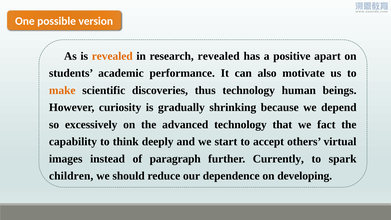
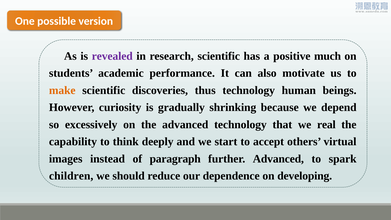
revealed at (112, 56) colour: orange -> purple
research revealed: revealed -> scientific
apart: apart -> much
fact: fact -> real
further Currently: Currently -> Advanced
